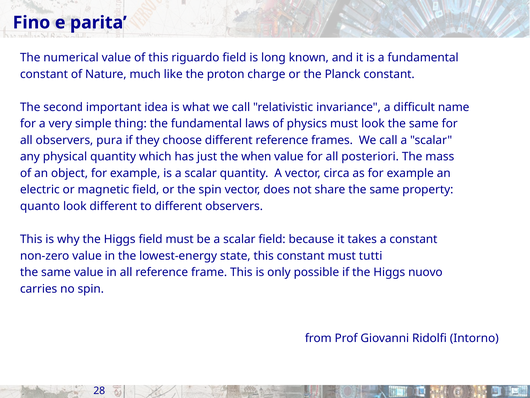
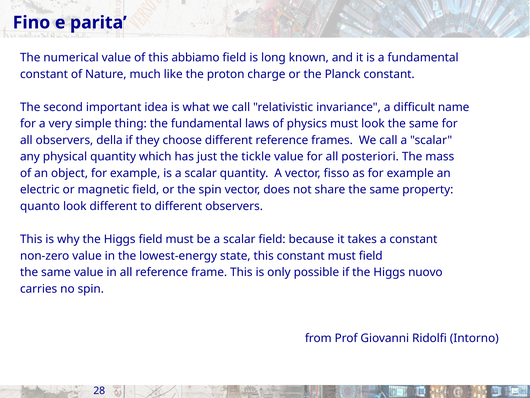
riguardo: riguardo -> abbiamo
pura: pura -> della
when: when -> tickle
circa: circa -> fisso
must tutti: tutti -> field
